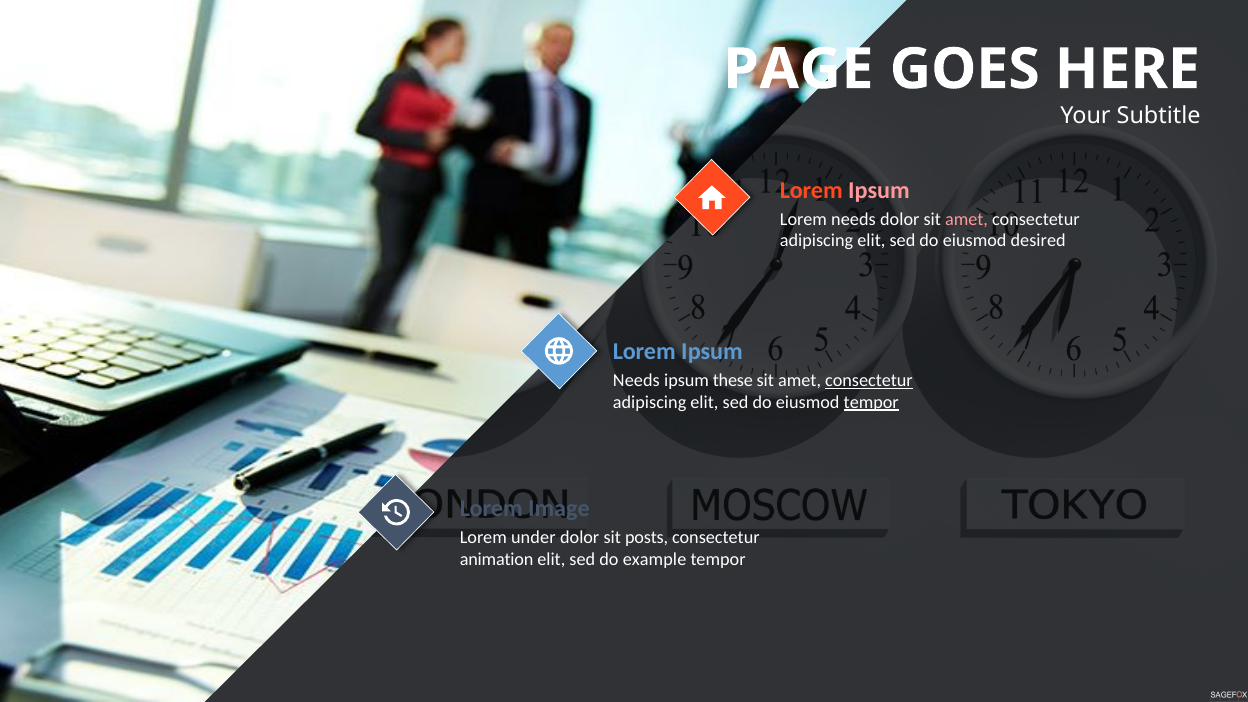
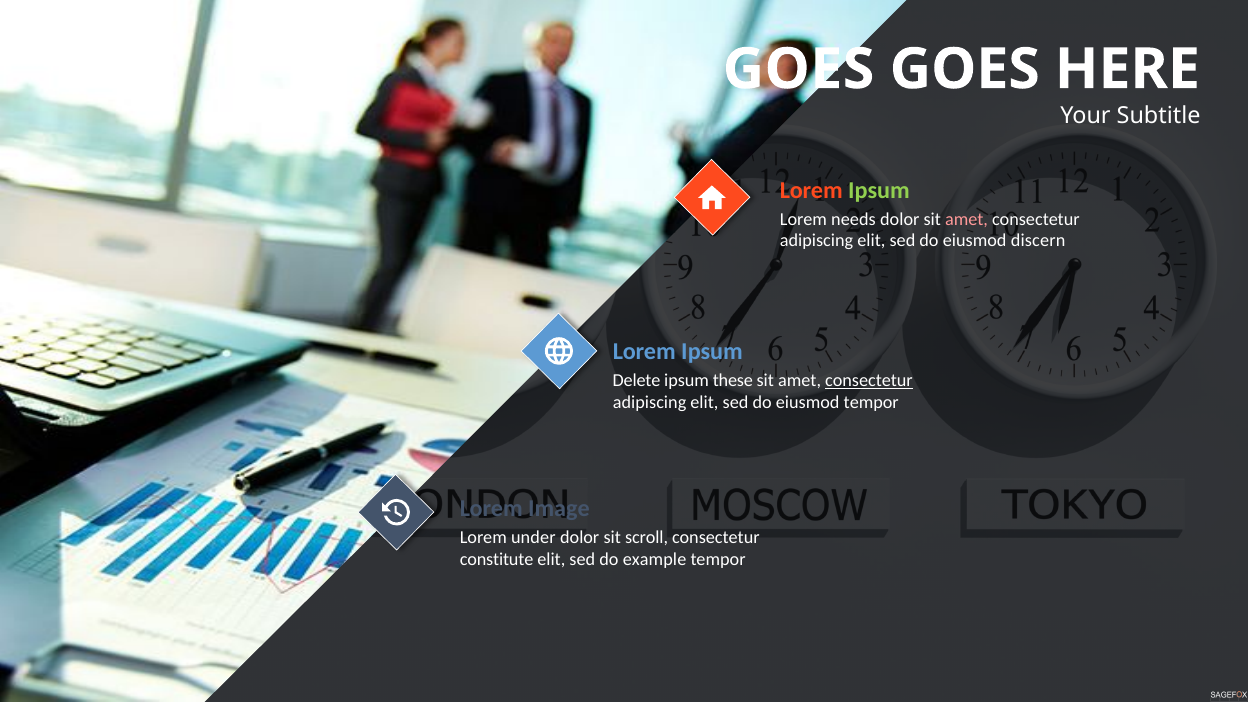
PAGE at (798, 69): PAGE -> GOES
Ipsum at (879, 190) colour: pink -> light green
desired: desired -> discern
Needs at (636, 380): Needs -> Delete
tempor at (871, 402) underline: present -> none
posts: posts -> scroll
animation: animation -> constitute
